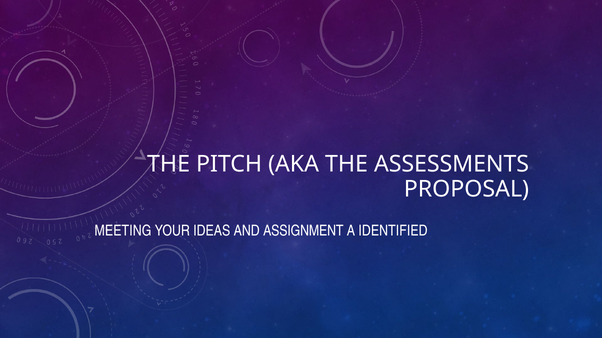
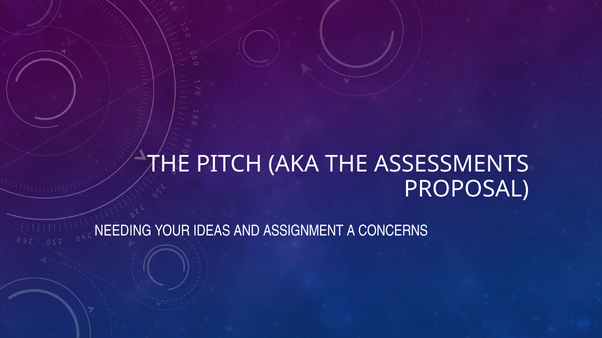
MEETING: MEETING -> NEEDING
IDENTIFIED: IDENTIFIED -> CONCERNS
